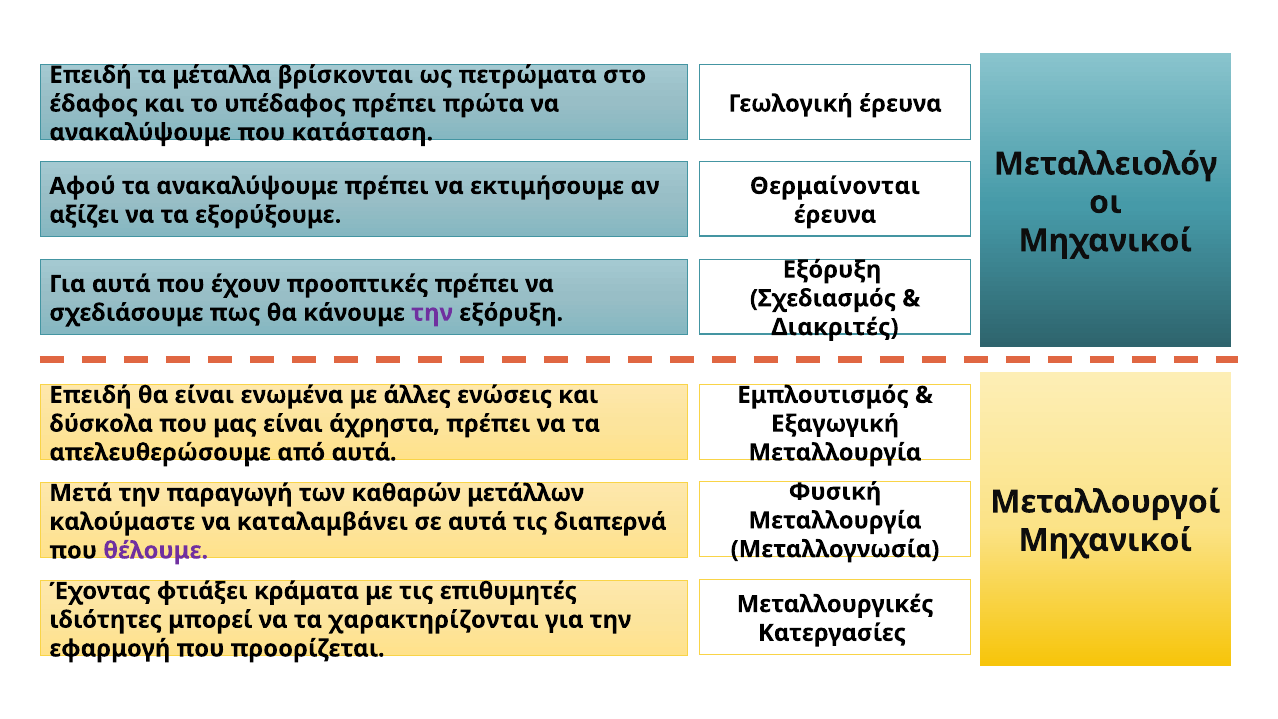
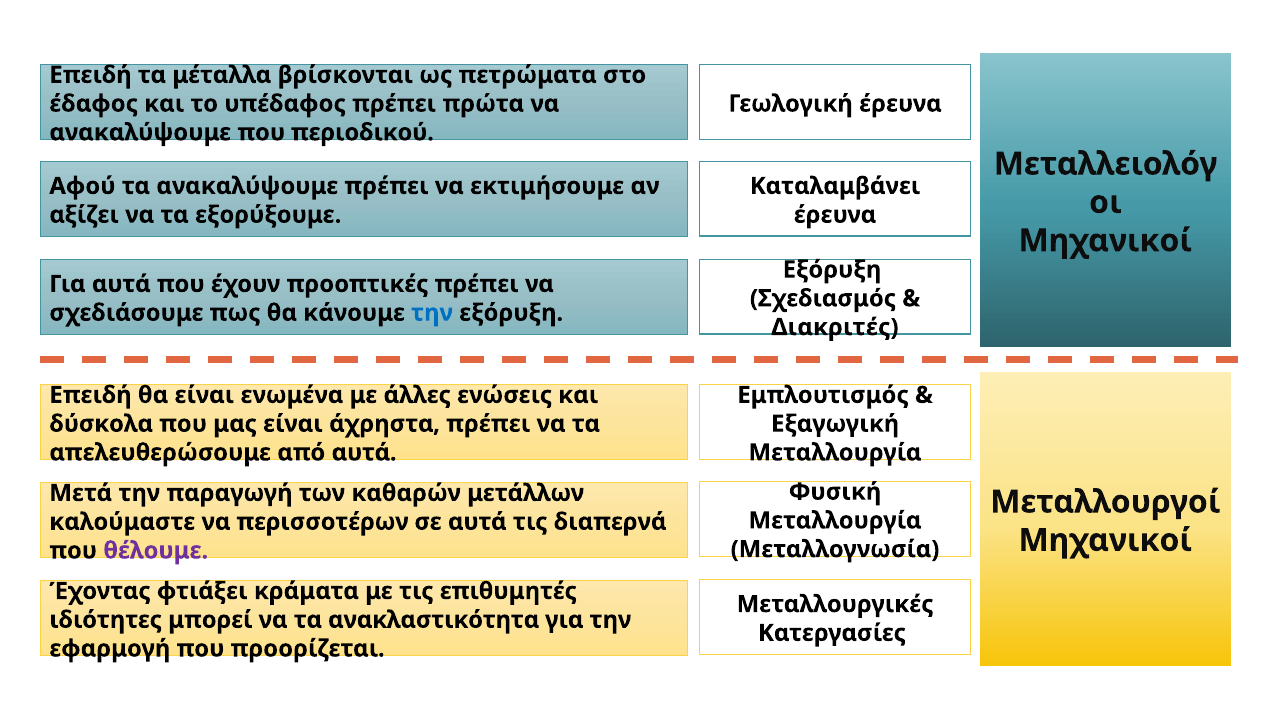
κατάσταση: κατάσταση -> περιοδικού
Θερμαίνονται: Θερμαίνονται -> Καταλαμβάνει
την at (432, 313) colour: purple -> blue
καταλαμβάνει: καταλαμβάνει -> περισσοτέρων
χαρακτηρίζονται: χαρακτηρίζονται -> ανακλαστικότητα
